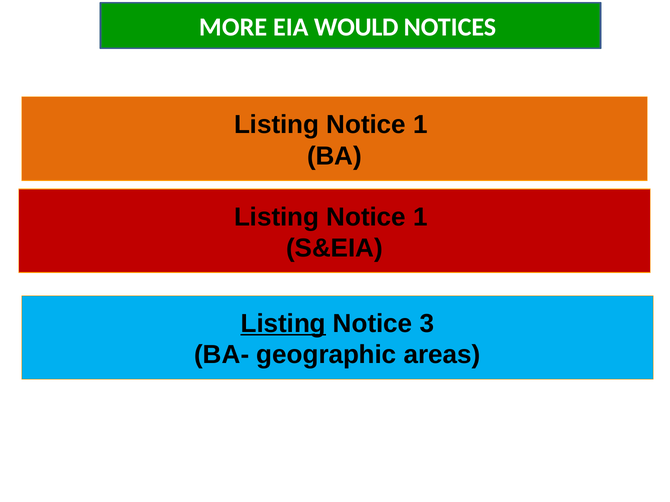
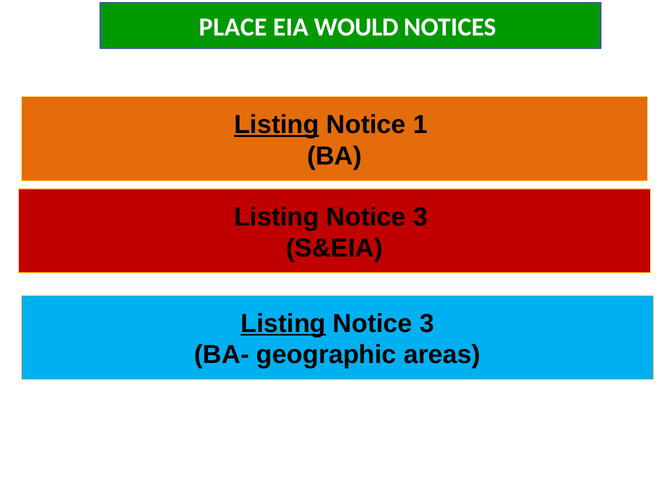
MORE: MORE -> PLACE
Listing at (277, 125) underline: none -> present
1 at (420, 217): 1 -> 3
